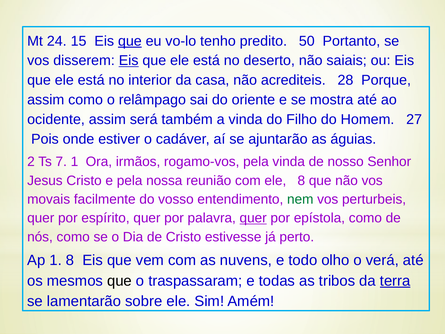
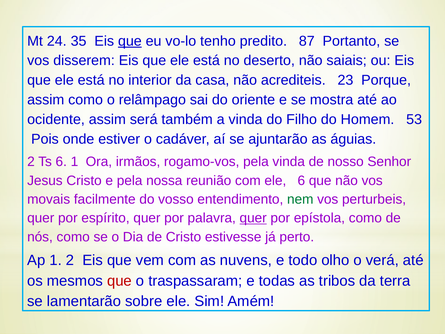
15: 15 -> 35
50: 50 -> 87
Eis at (129, 61) underline: present -> none
28: 28 -> 23
27: 27 -> 53
Ts 7: 7 -> 6
ele 8: 8 -> 6
1 8: 8 -> 2
que at (120, 281) colour: black -> red
terra underline: present -> none
